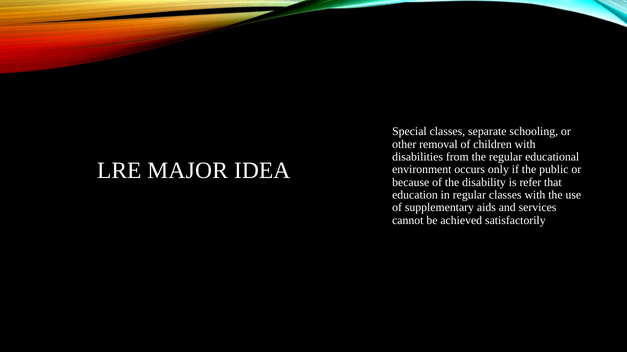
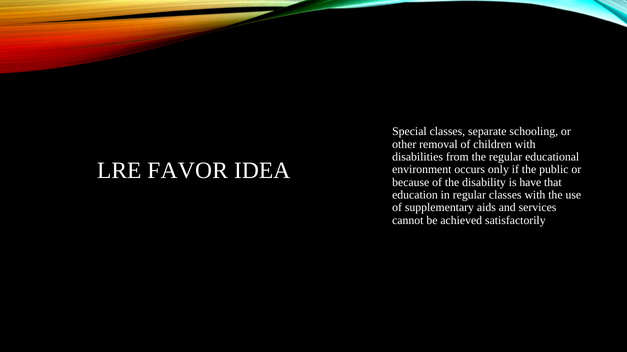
MAJOR: MAJOR -> FAVOR
refer: refer -> have
